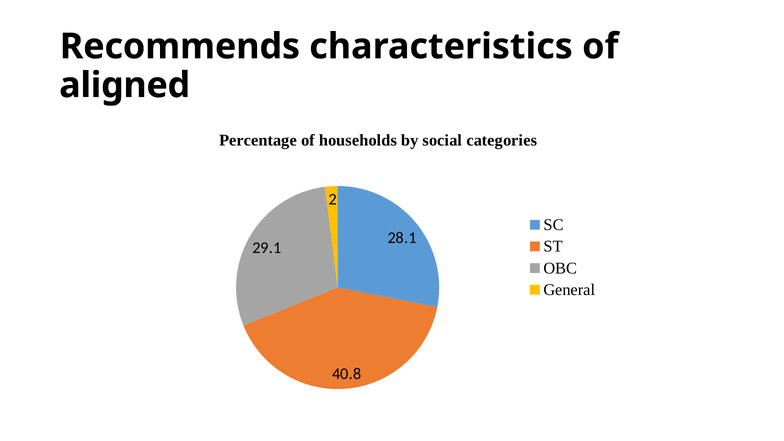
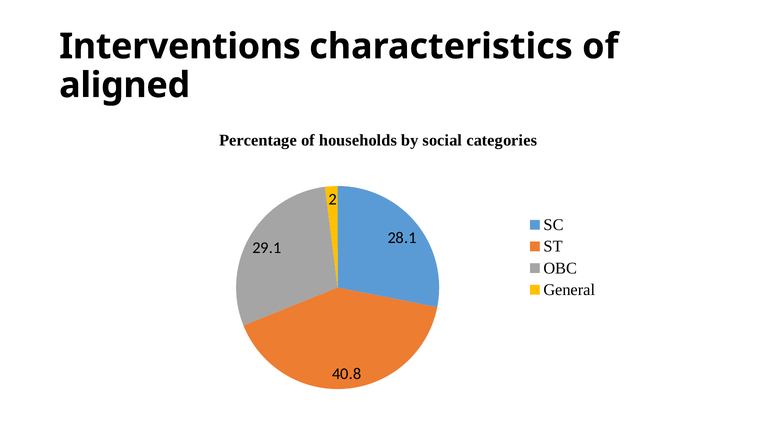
Recommends: Recommends -> Interventions
